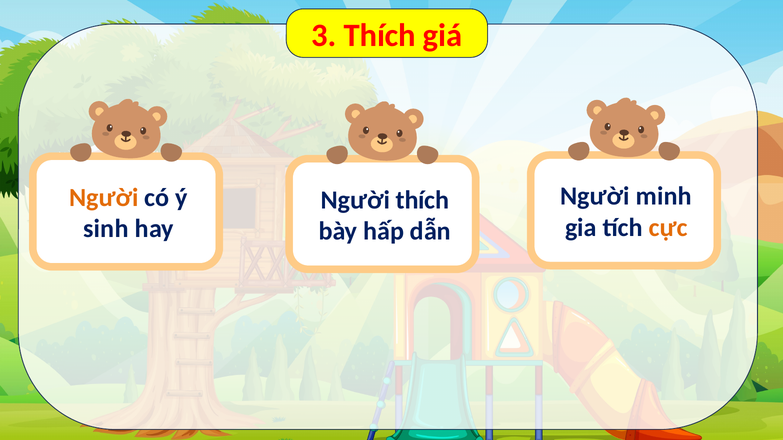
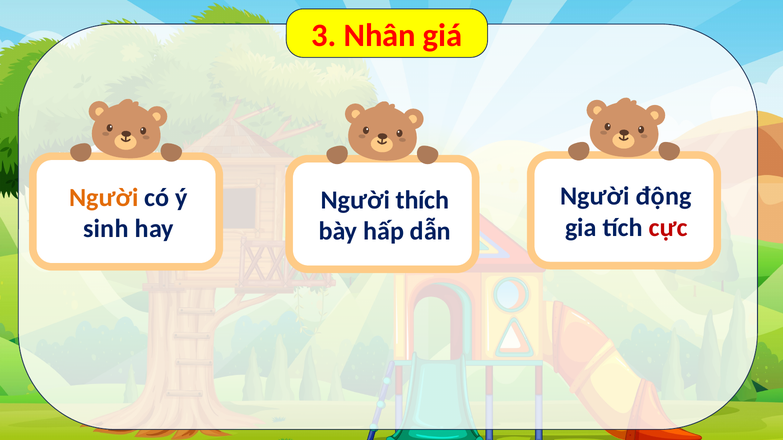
3 Thích: Thích -> Nhân
minh: minh -> động
cực colour: orange -> red
